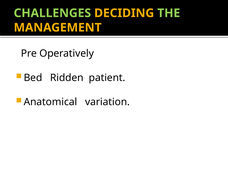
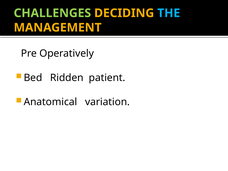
THE colour: light green -> light blue
